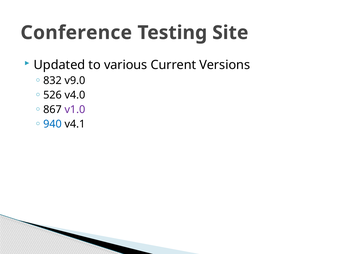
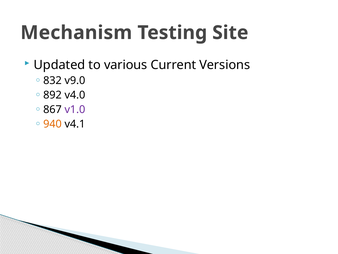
Conference: Conference -> Mechanism
526: 526 -> 892
940 colour: blue -> orange
